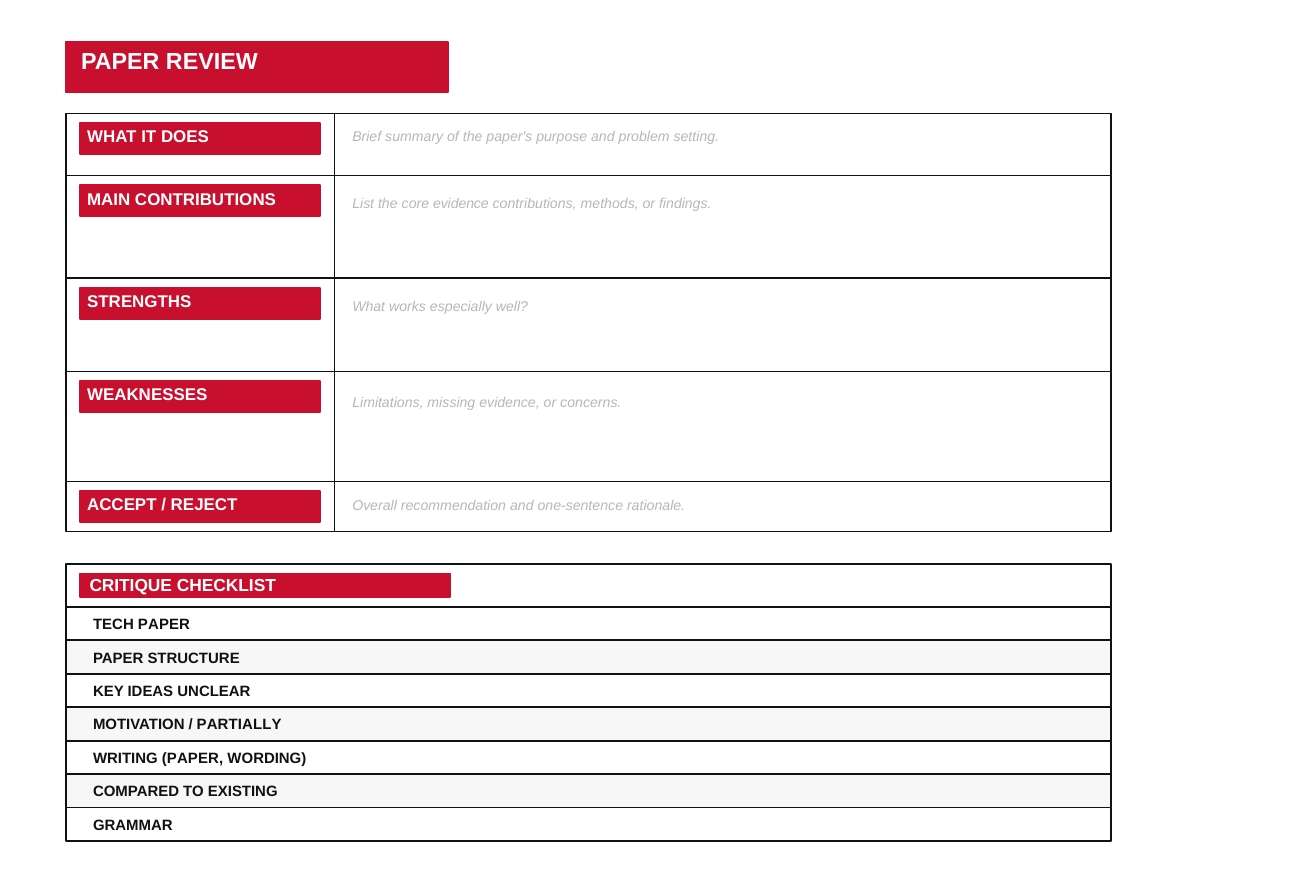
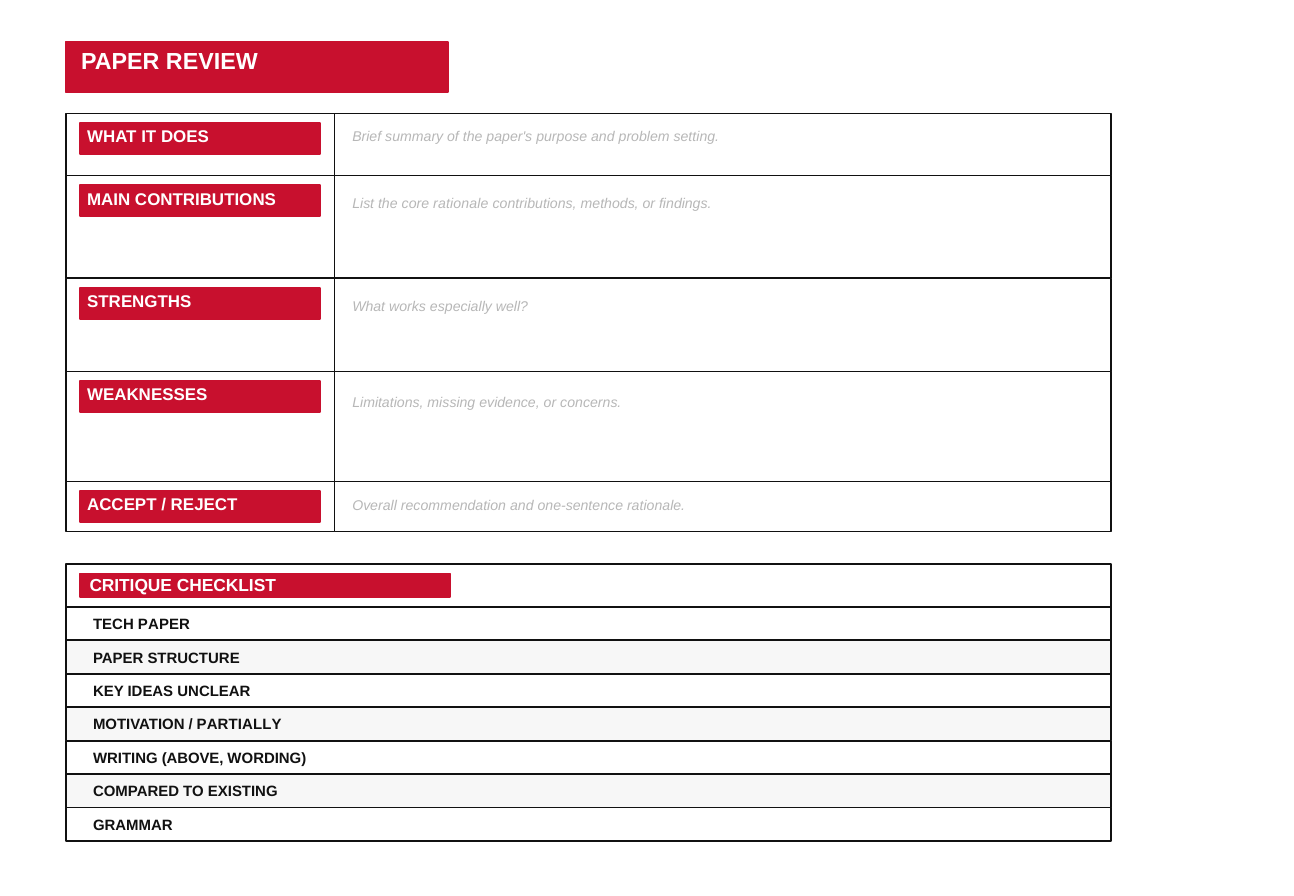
core evidence: evidence -> rationale
WRITING PAPER: PAPER -> ABOVE
